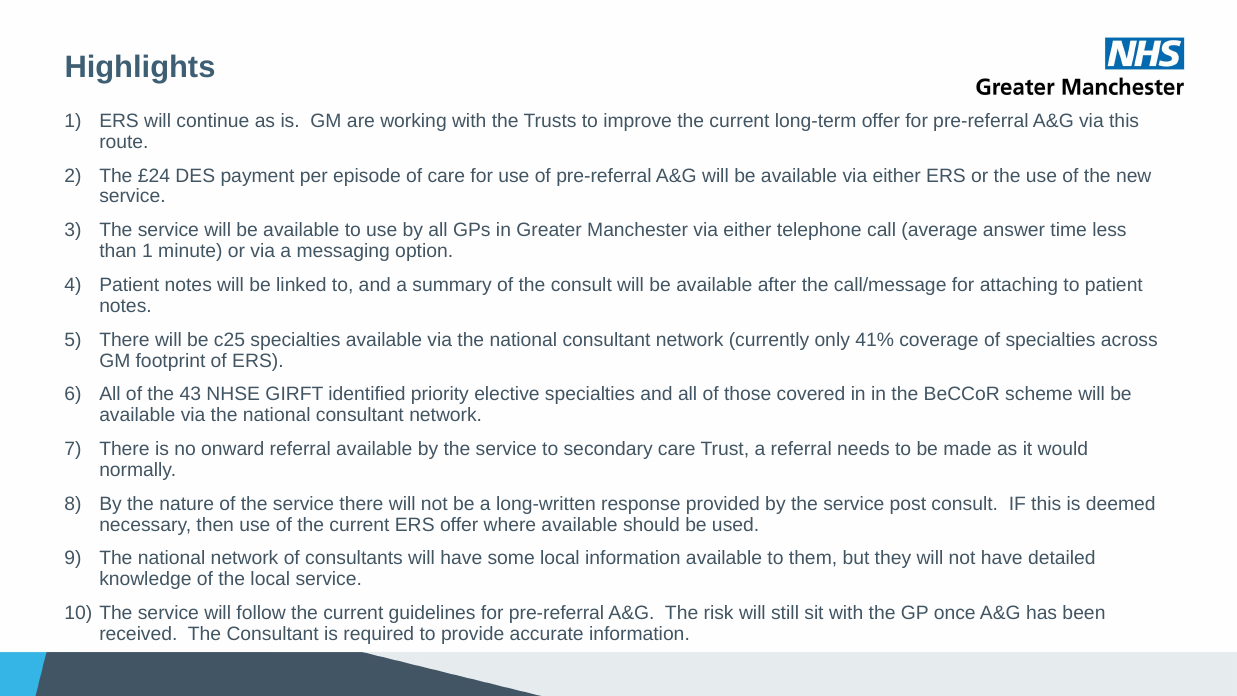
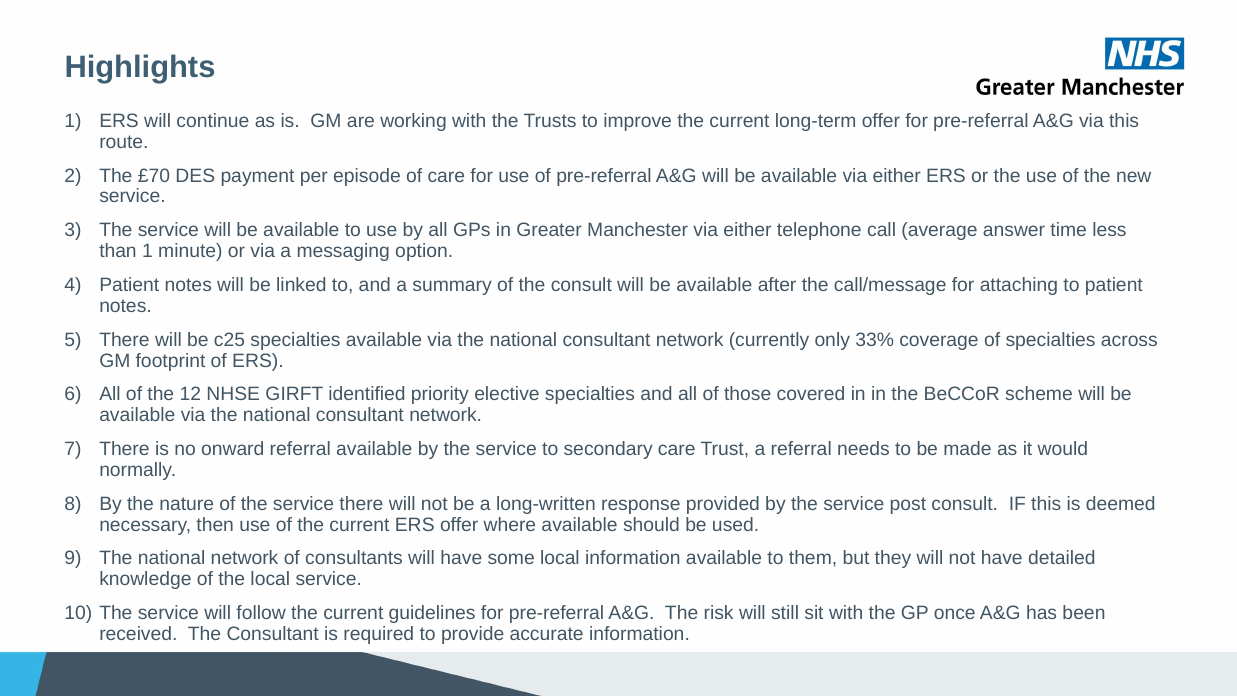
£24: £24 -> £70
41%: 41% -> 33%
43: 43 -> 12
